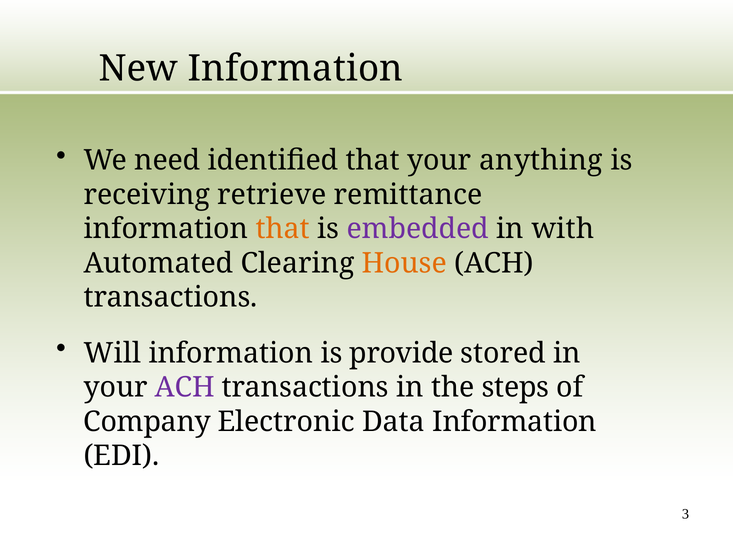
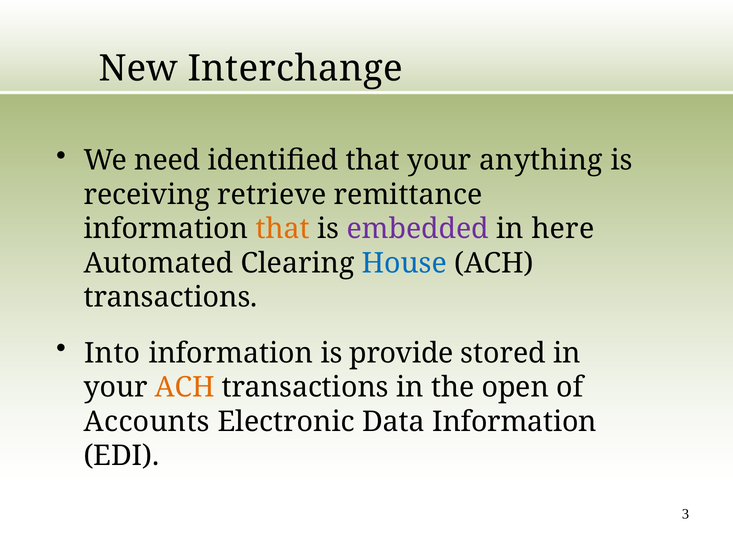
New Information: Information -> Interchange
with: with -> here
House colour: orange -> blue
Will: Will -> Into
ACH at (185, 387) colour: purple -> orange
steps: steps -> open
Company: Company -> Accounts
